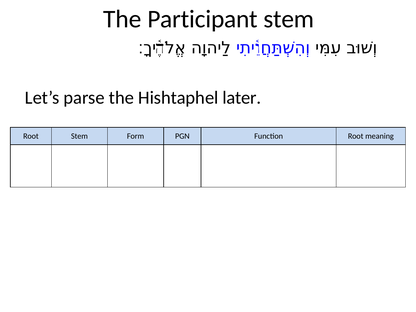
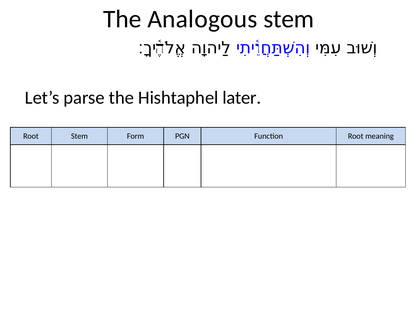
Participant: Participant -> Analogous
